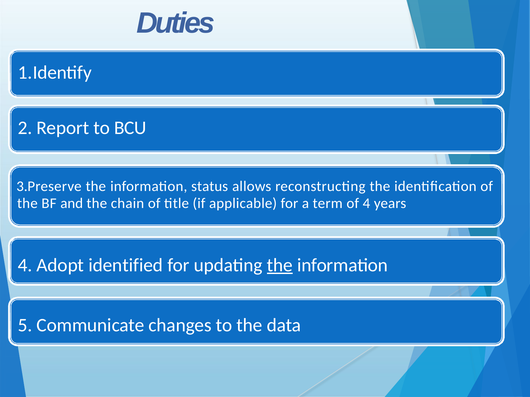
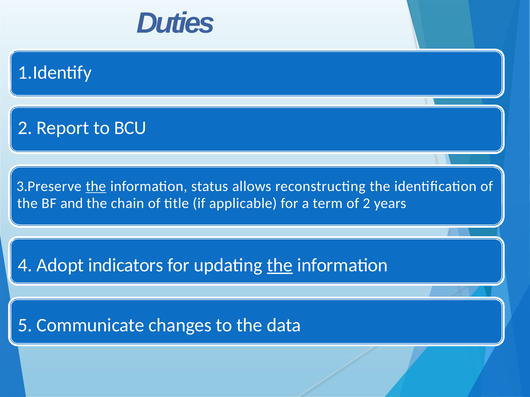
the at (96, 187) underline: none -> present
4: 4 -> 2
identified: identified -> indicators
